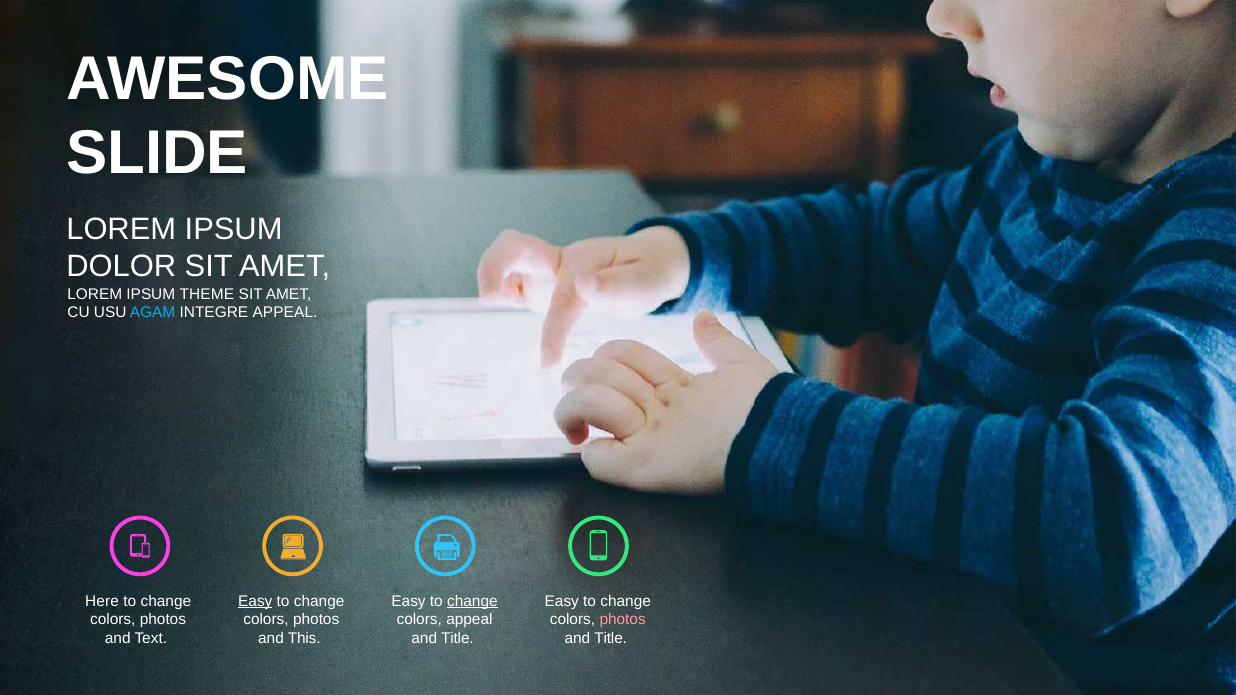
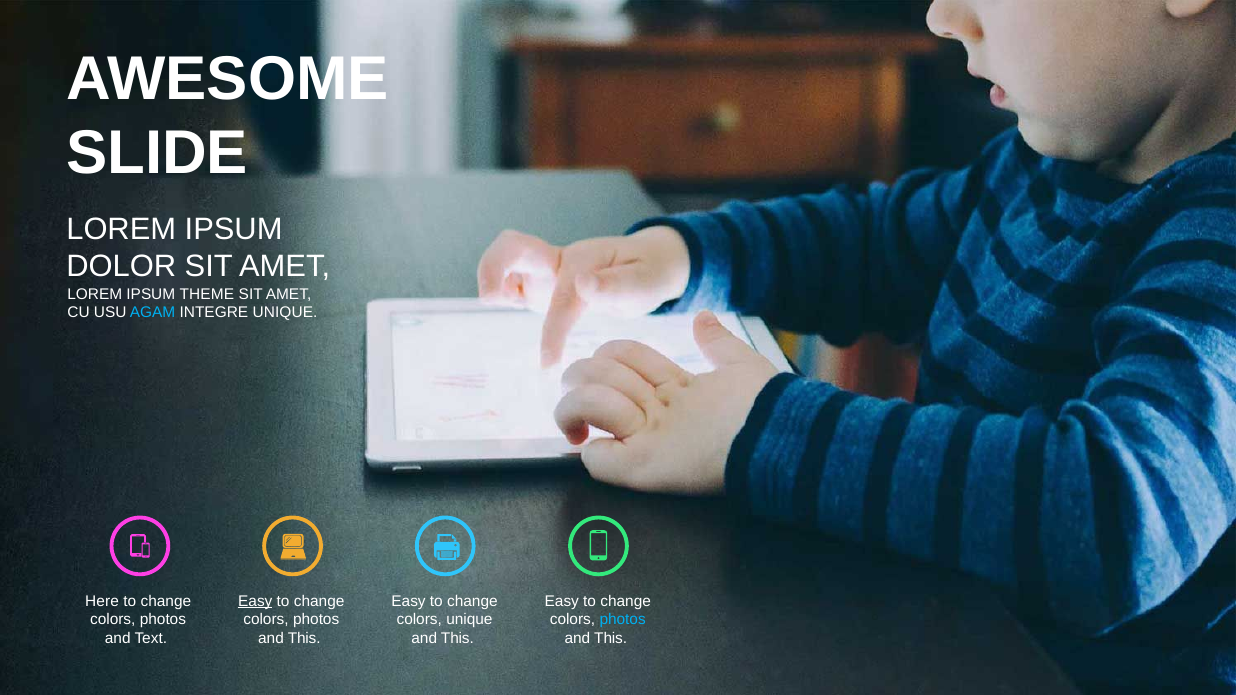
INTEGRE APPEAL: APPEAL -> UNIQUE
change at (472, 601) underline: present -> none
colors appeal: appeal -> unique
photos at (623, 620) colour: pink -> light blue
Title at (457, 638): Title -> This
Title at (611, 638): Title -> This
